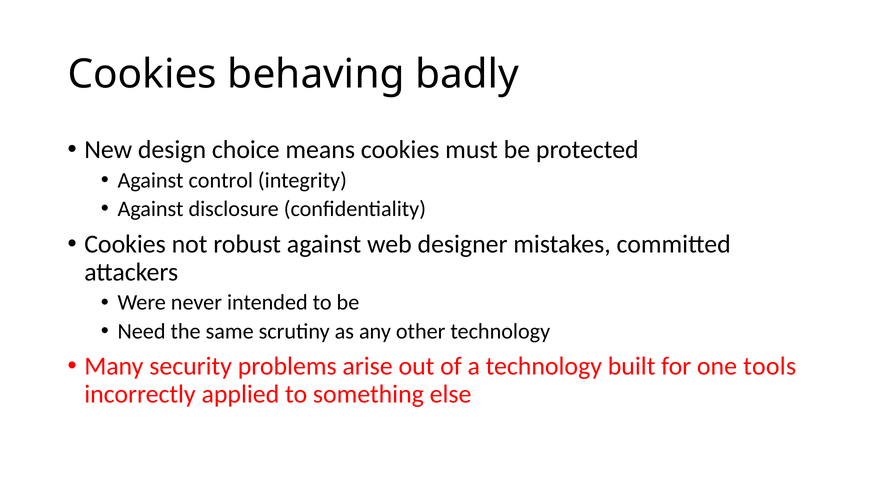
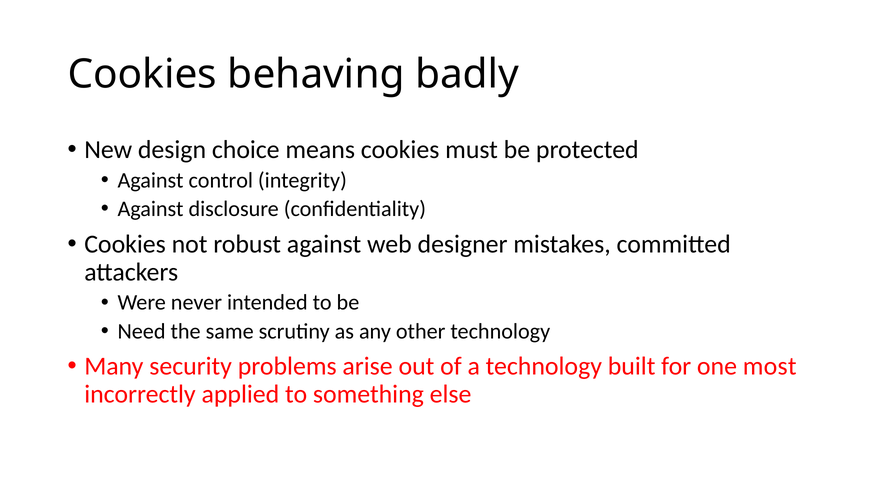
tools: tools -> most
